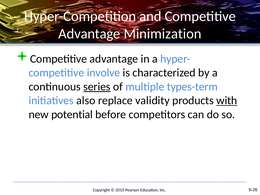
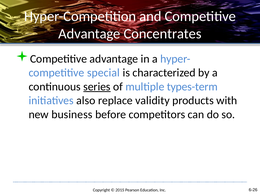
Minimization: Minimization -> Concentrates
involve: involve -> special
with underline: present -> none
potential: potential -> business
